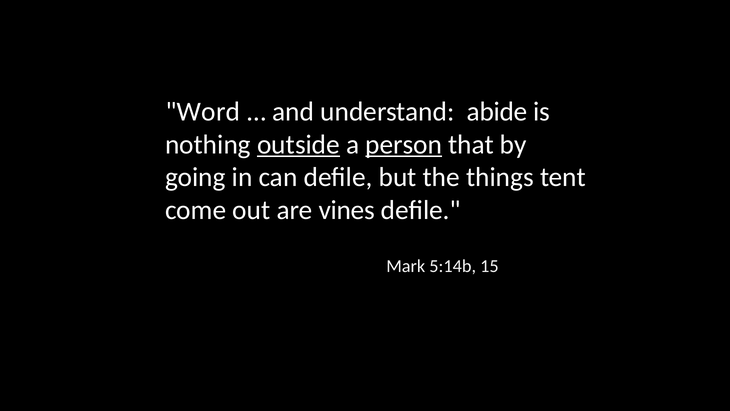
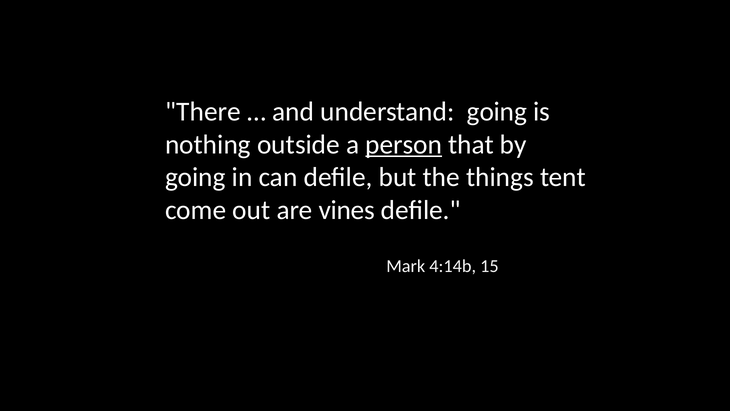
Word: Word -> There
understand abide: abide -> going
outside underline: present -> none
5:14b: 5:14b -> 4:14b
